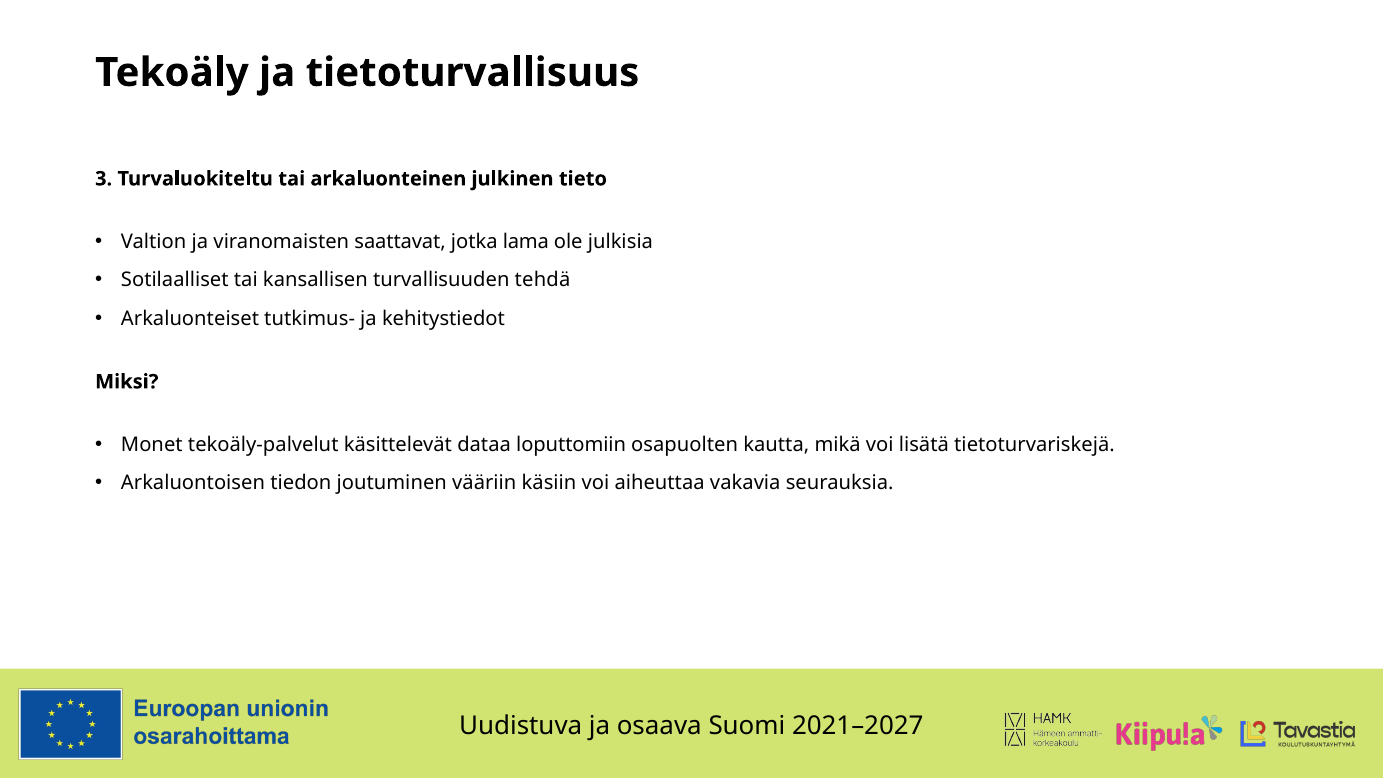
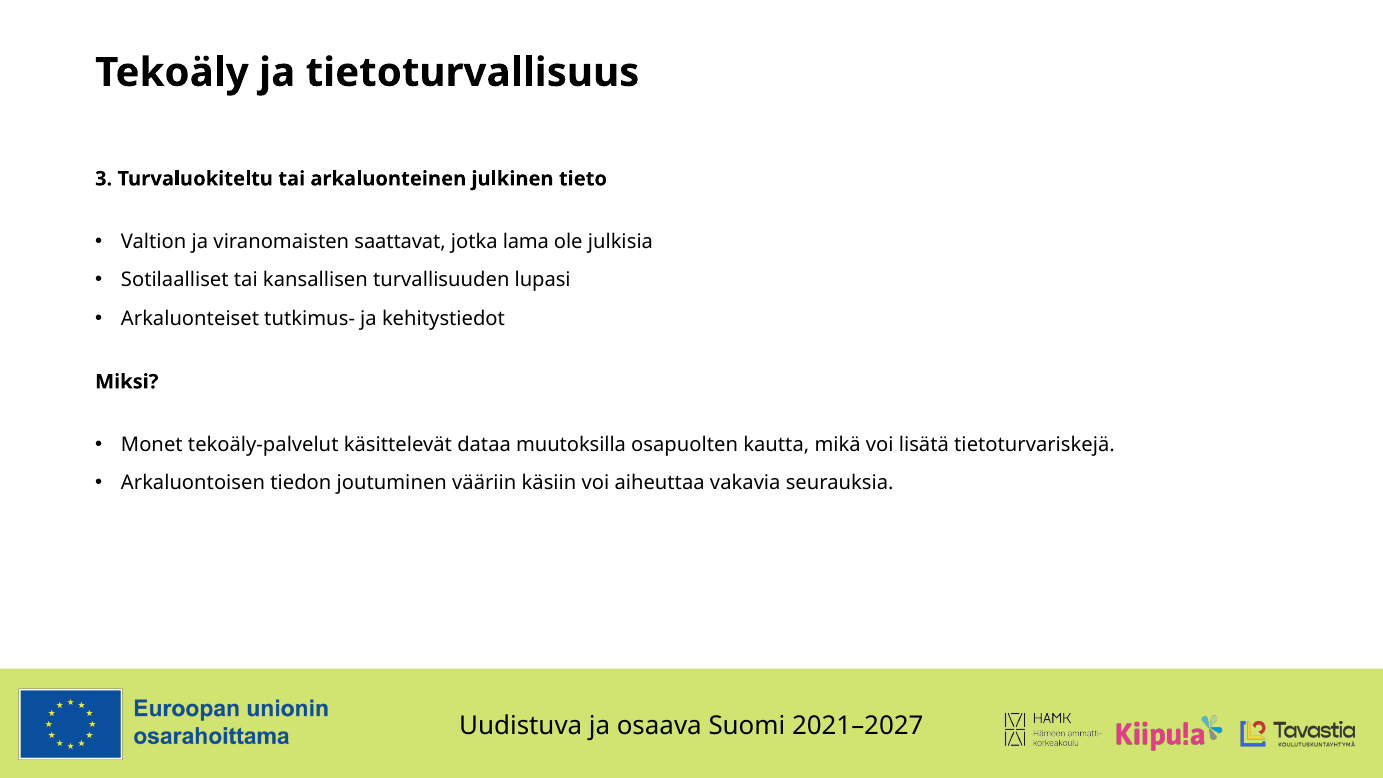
tehdä: tehdä -> lupasi
loputtomiin: loputtomiin -> muutoksilla
